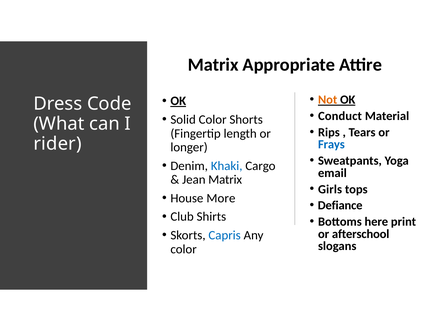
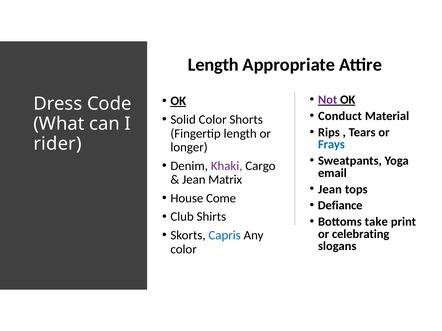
Matrix at (213, 65): Matrix -> Length
Not colour: orange -> purple
Khaki colour: blue -> purple
Girls at (330, 189): Girls -> Jean
More: More -> Come
here: here -> take
afterschool: afterschool -> celebrating
